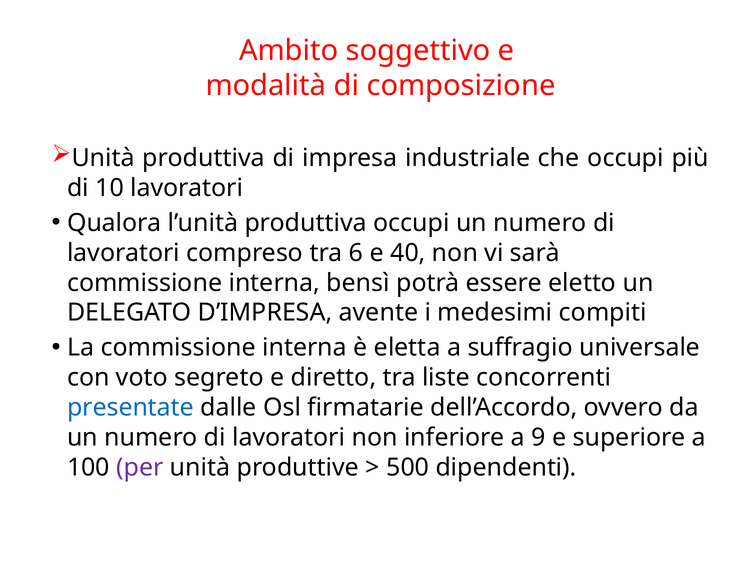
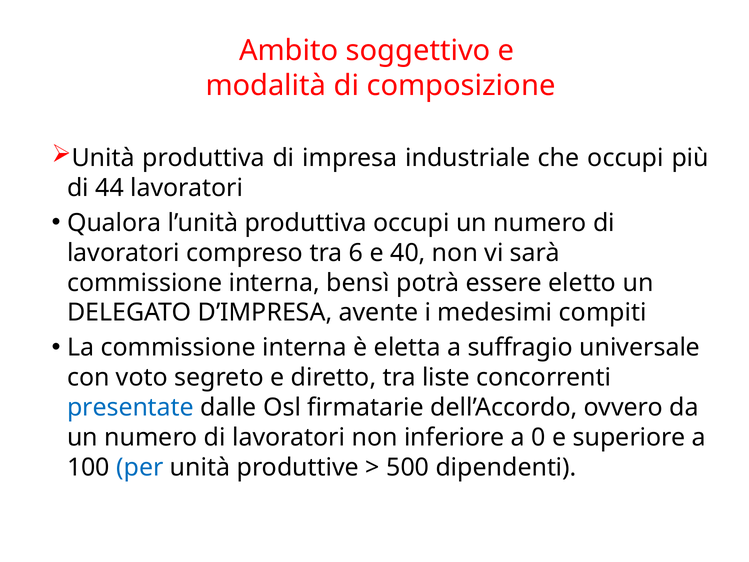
10: 10 -> 44
9: 9 -> 0
per colour: purple -> blue
